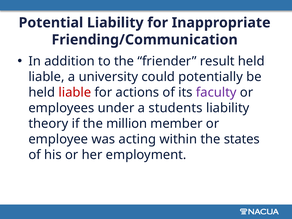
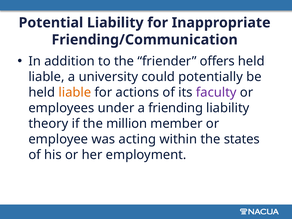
result: result -> offers
liable at (75, 92) colour: red -> orange
students: students -> friending
